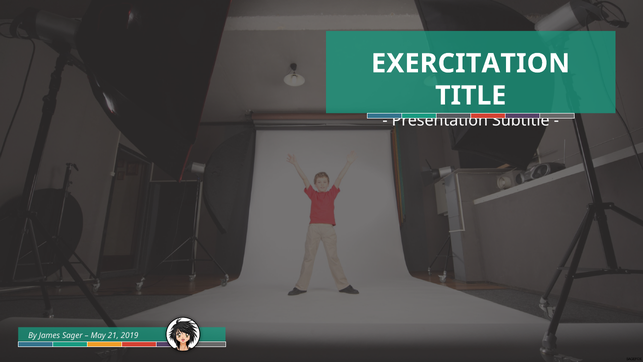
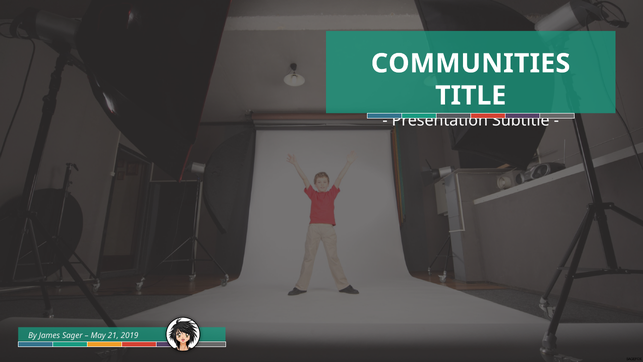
EXERCITATION: EXERCITATION -> COMMUNITIES
